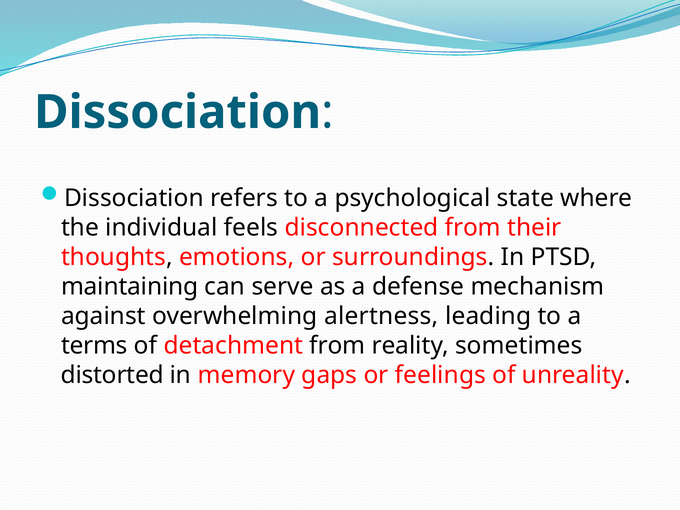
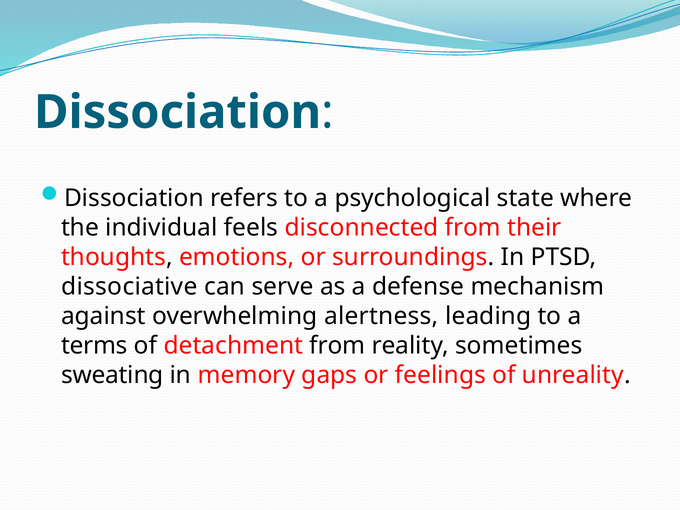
maintaining: maintaining -> dissociative
distorted: distorted -> sweating
